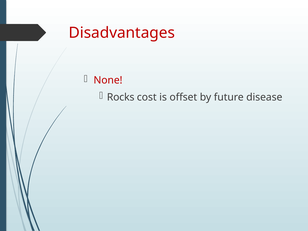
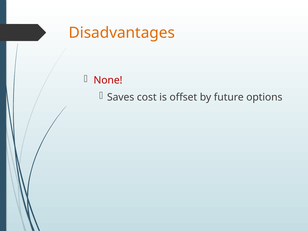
Disadvantages colour: red -> orange
Rocks: Rocks -> Saves
disease: disease -> options
